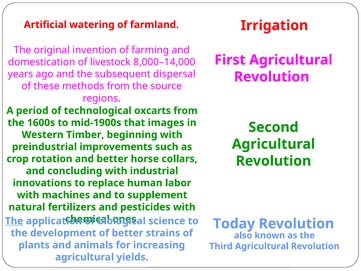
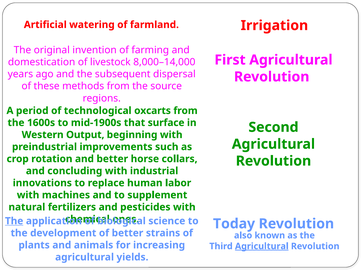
images: images -> surface
Timber: Timber -> Output
Agricultural at (262, 246) underline: none -> present
